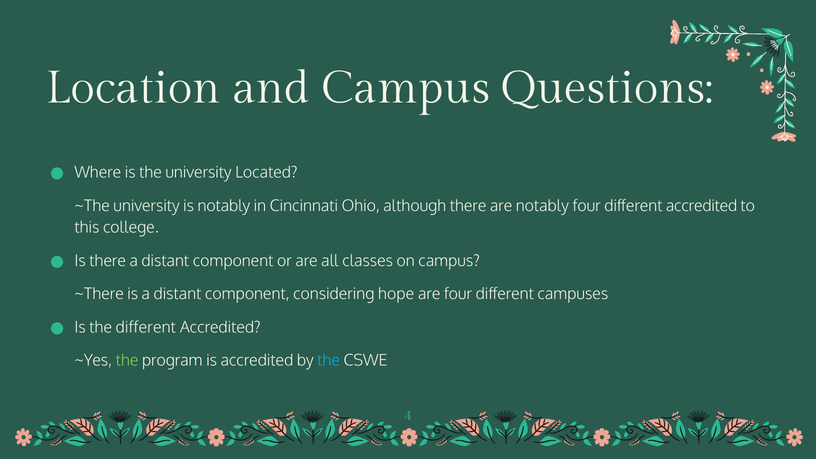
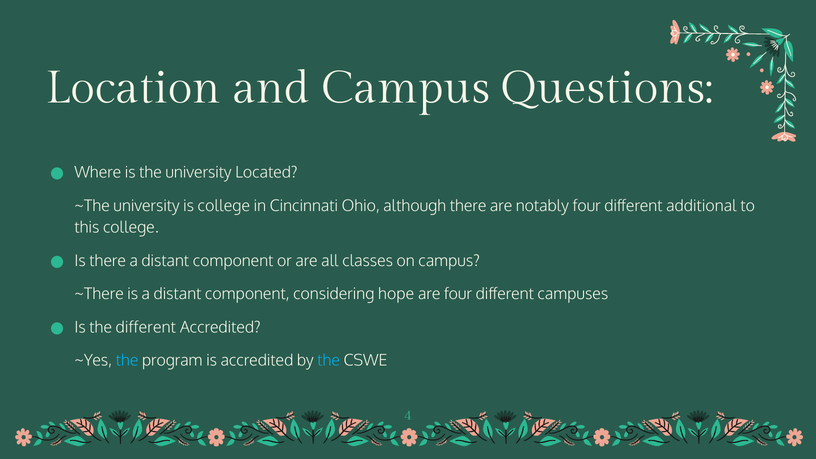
is notably: notably -> college
four different accredited: accredited -> additional
the at (127, 361) colour: light green -> light blue
